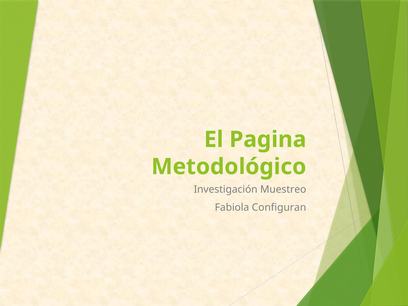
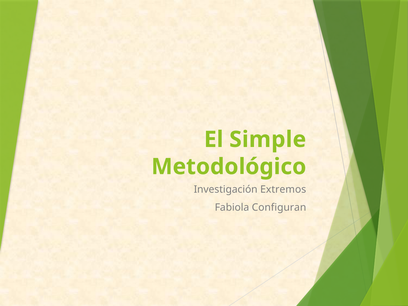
Pagina: Pagina -> Simple
Muestreo: Muestreo -> Extremos
